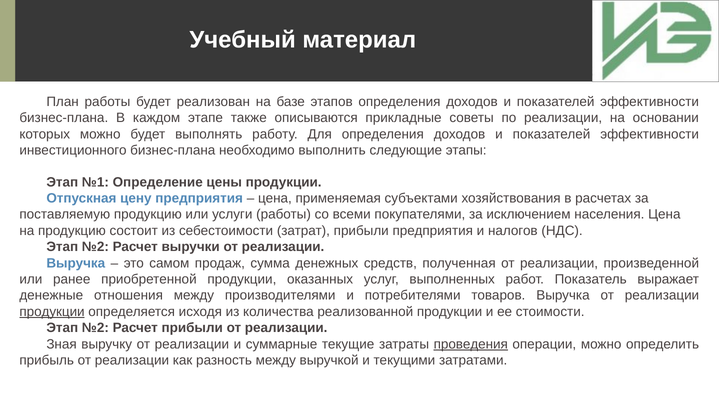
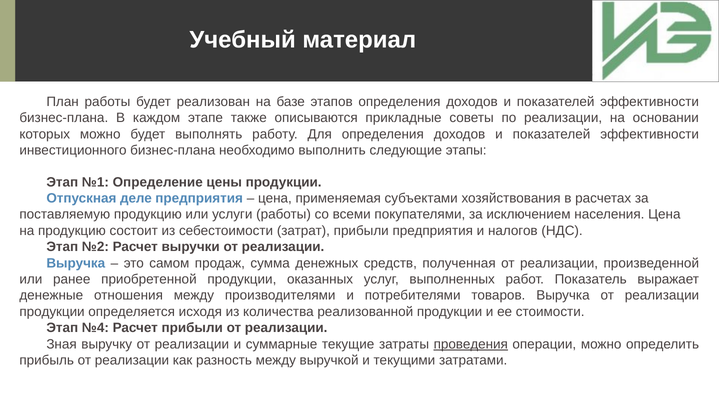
цену: цену -> деле
продукции at (52, 311) underline: present -> none
№2 at (95, 327): №2 -> №4
